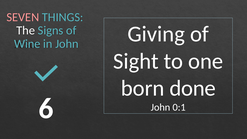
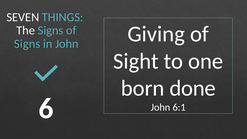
SEVEN colour: pink -> white
Wine at (27, 44): Wine -> Signs
0:1: 0:1 -> 6:1
